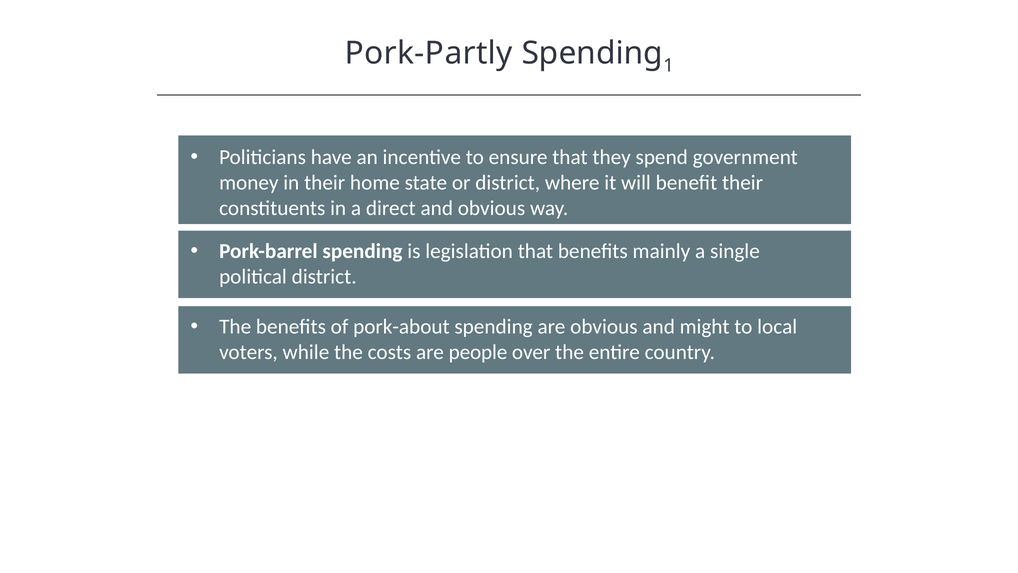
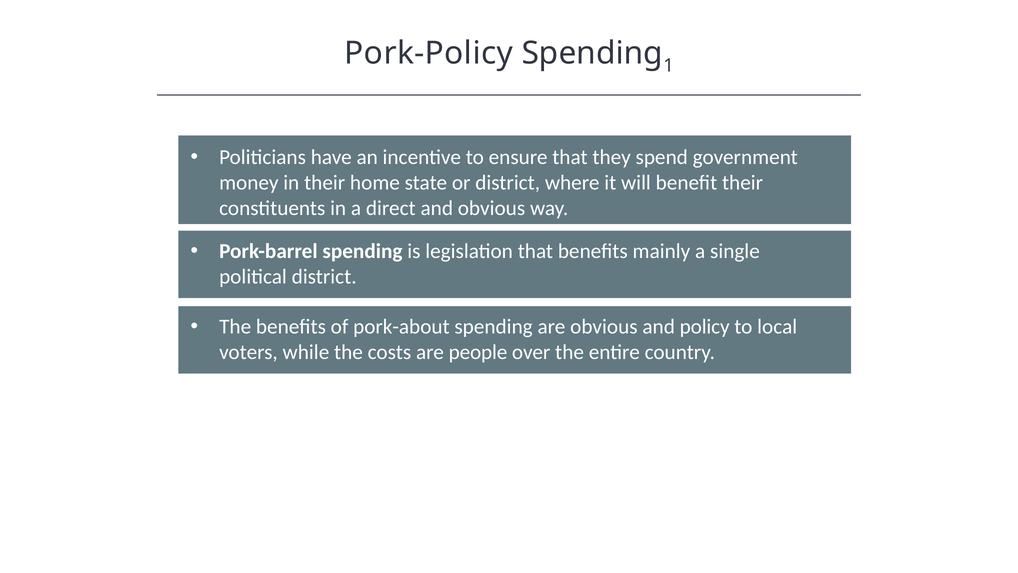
Pork-Partly: Pork-Partly -> Pork-Policy
might: might -> policy
